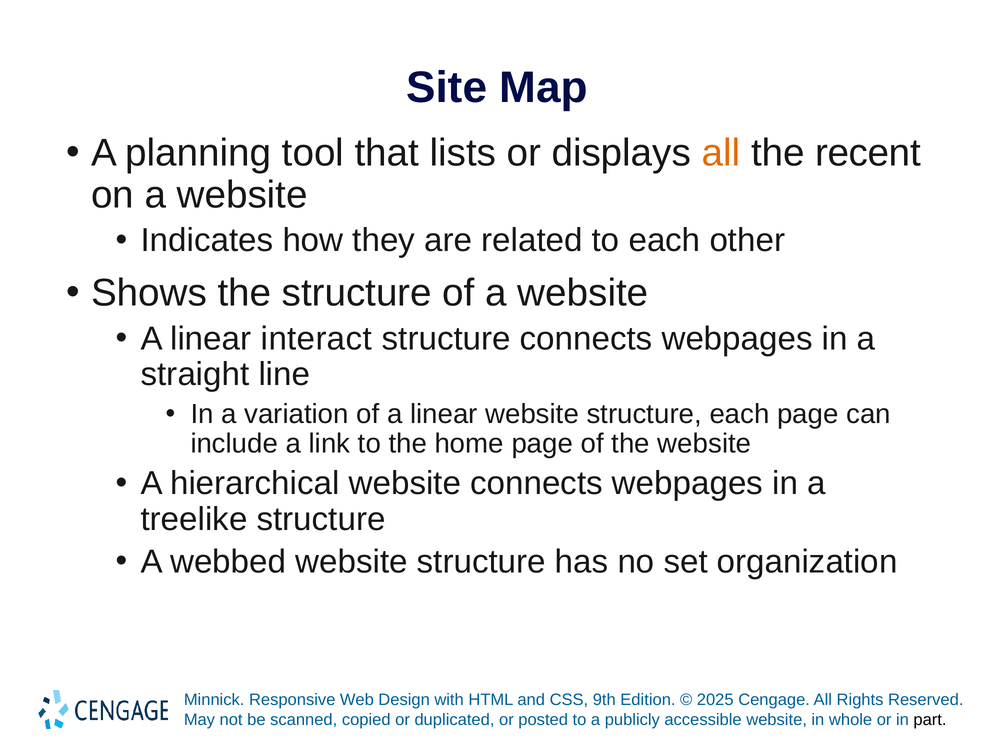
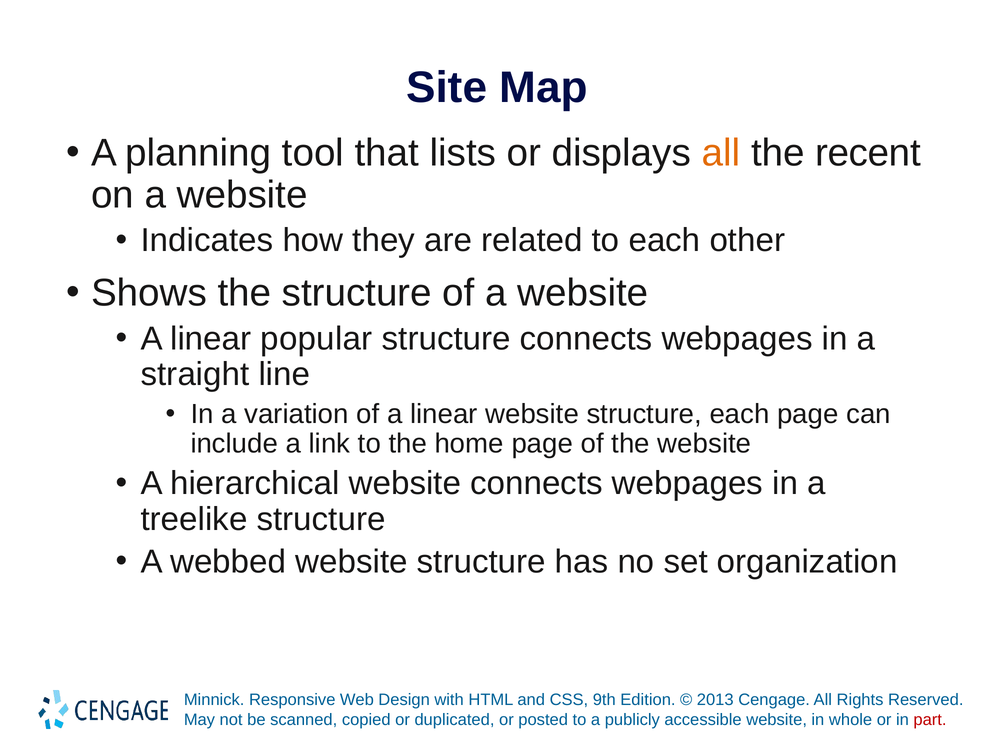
interact: interact -> popular
2025: 2025 -> 2013
part colour: black -> red
